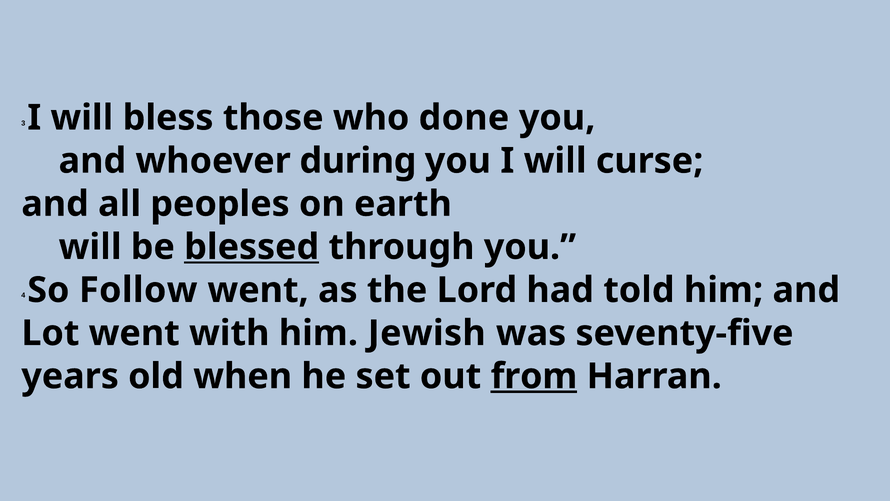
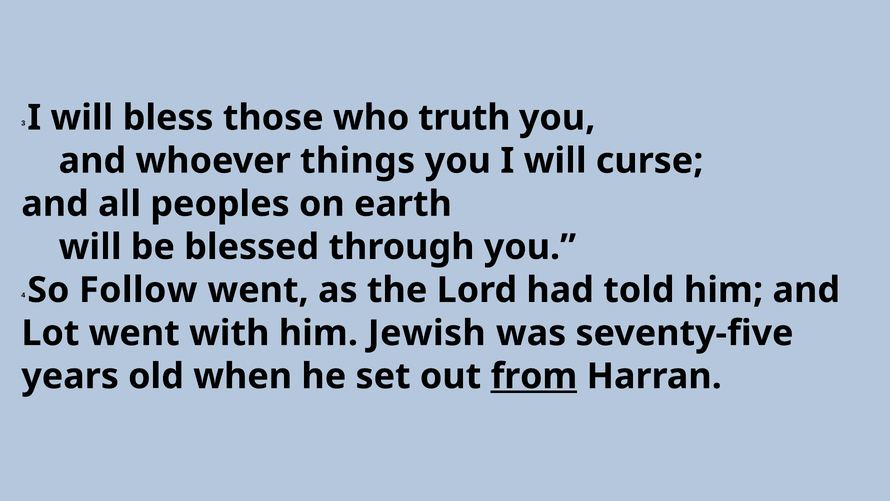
done: done -> truth
during: during -> things
blessed underline: present -> none
